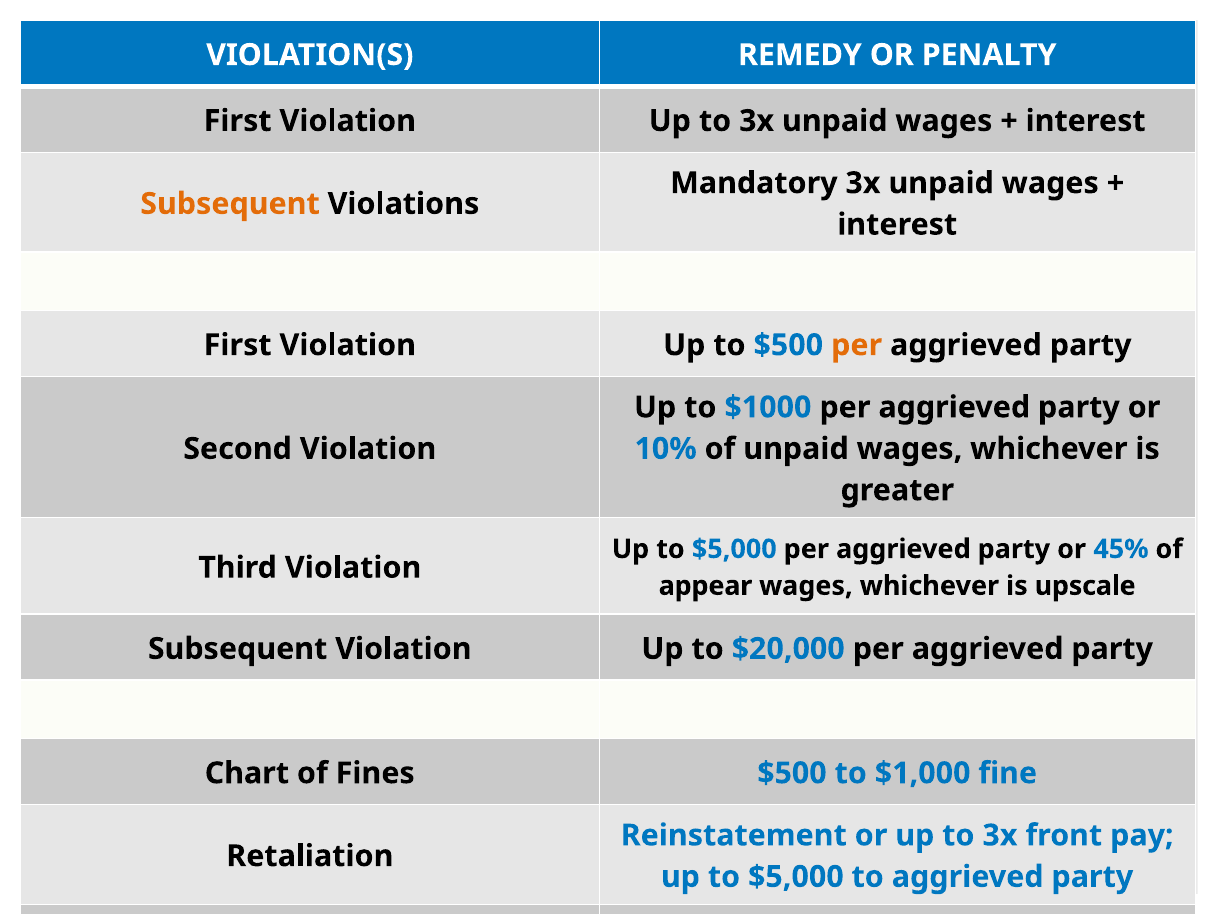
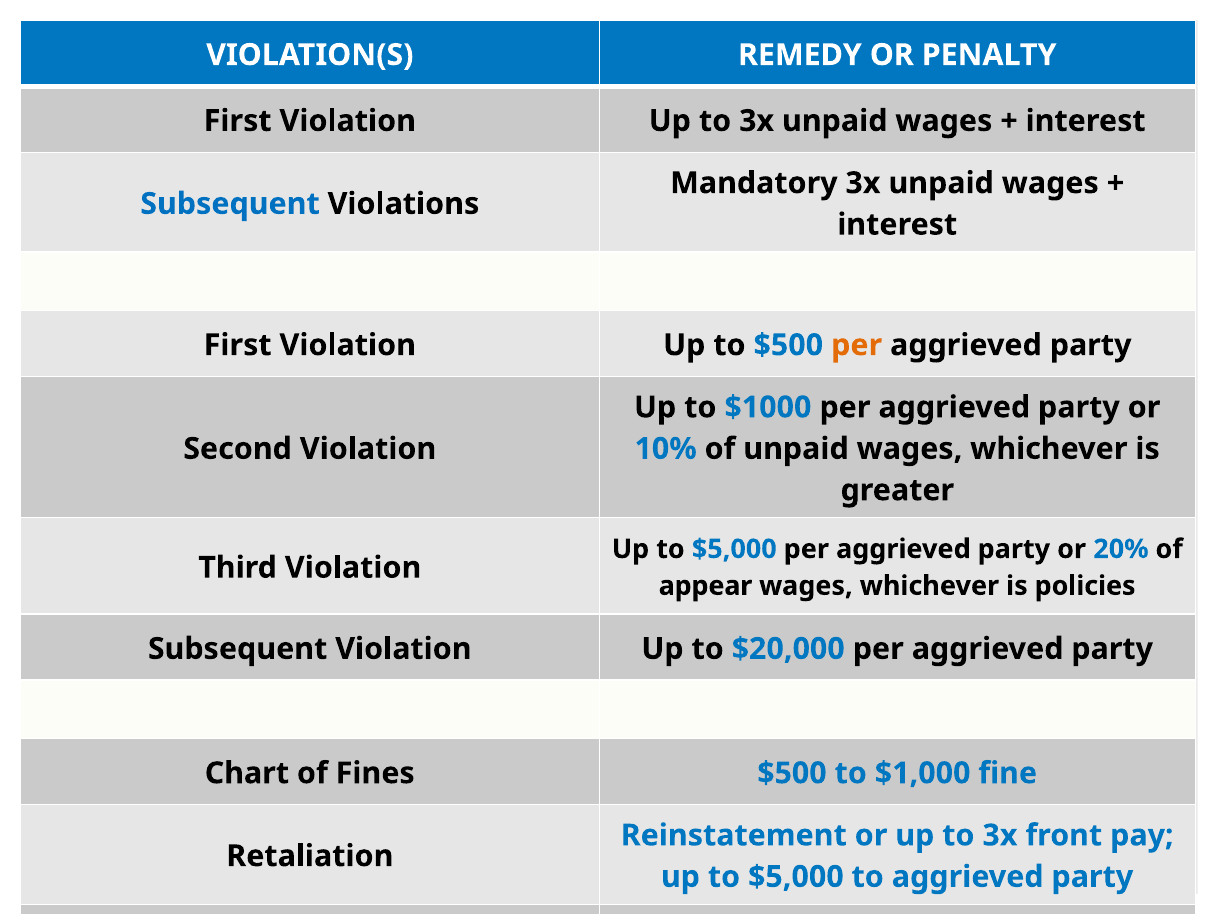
Subsequent at (230, 204) colour: orange -> blue
45%: 45% -> 20%
upscale: upscale -> policies
